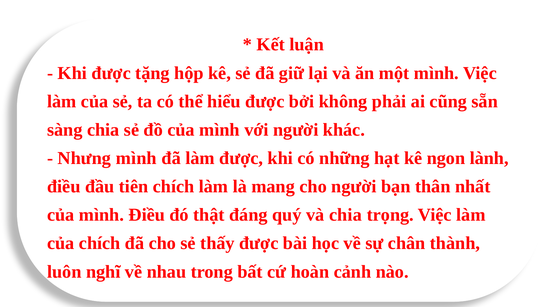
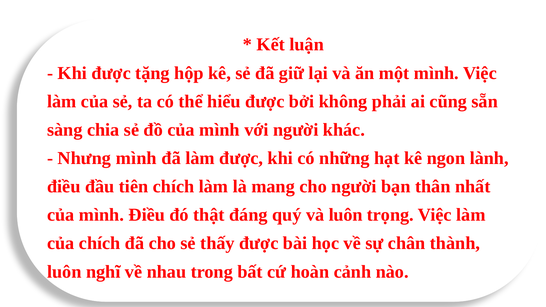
và chia: chia -> luôn
